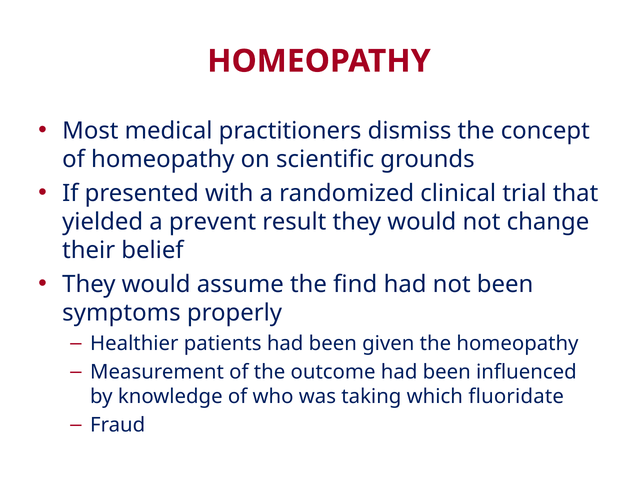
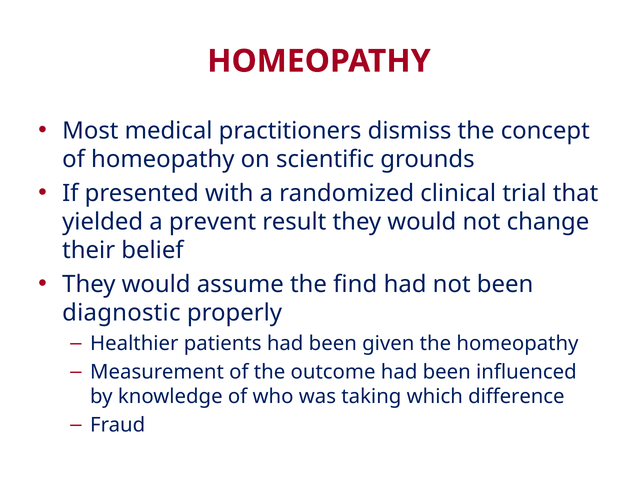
symptoms: symptoms -> diagnostic
fluoridate: fluoridate -> difference
